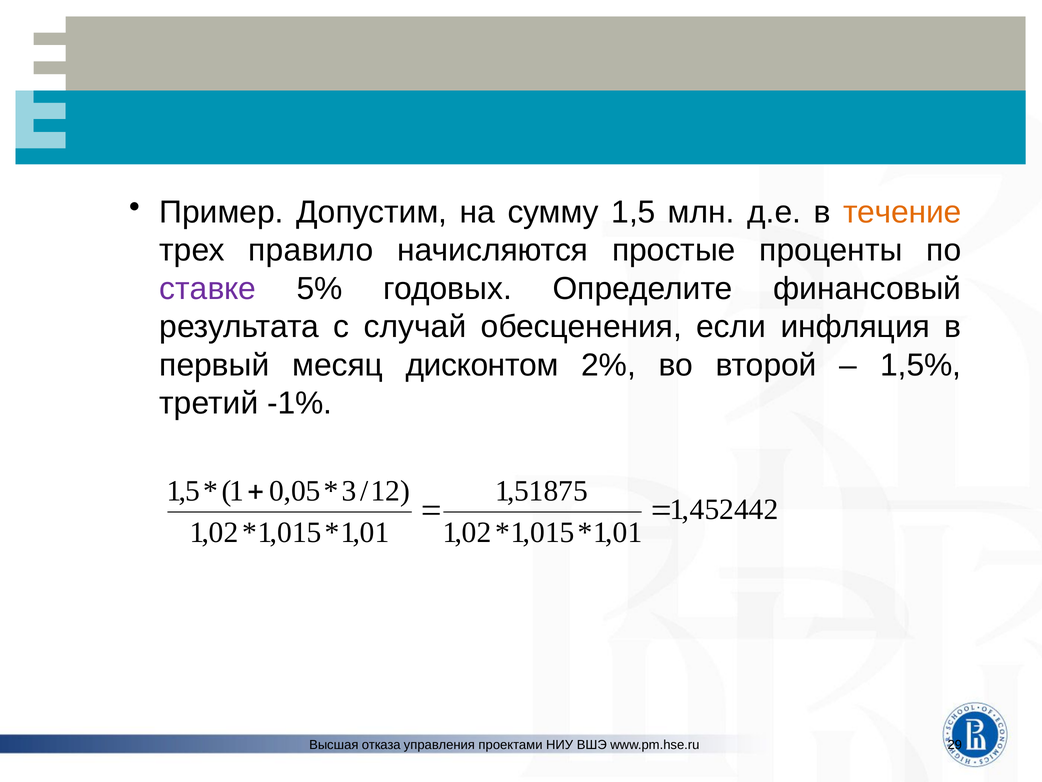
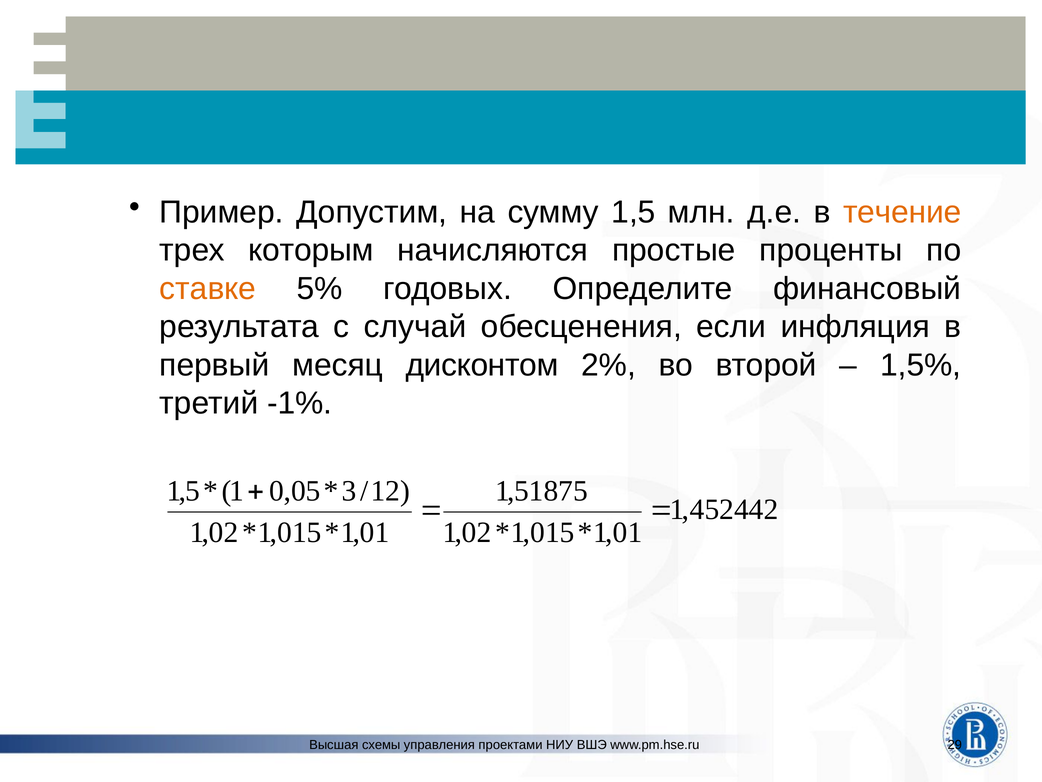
правило: правило -> которым
ставке colour: purple -> orange
отказа: отказа -> схемы
